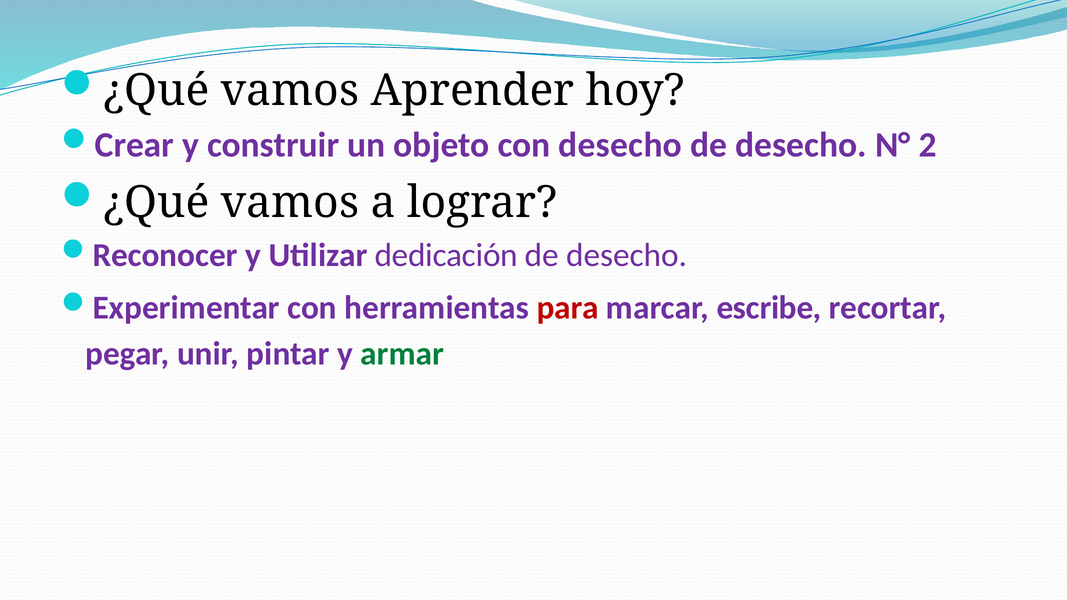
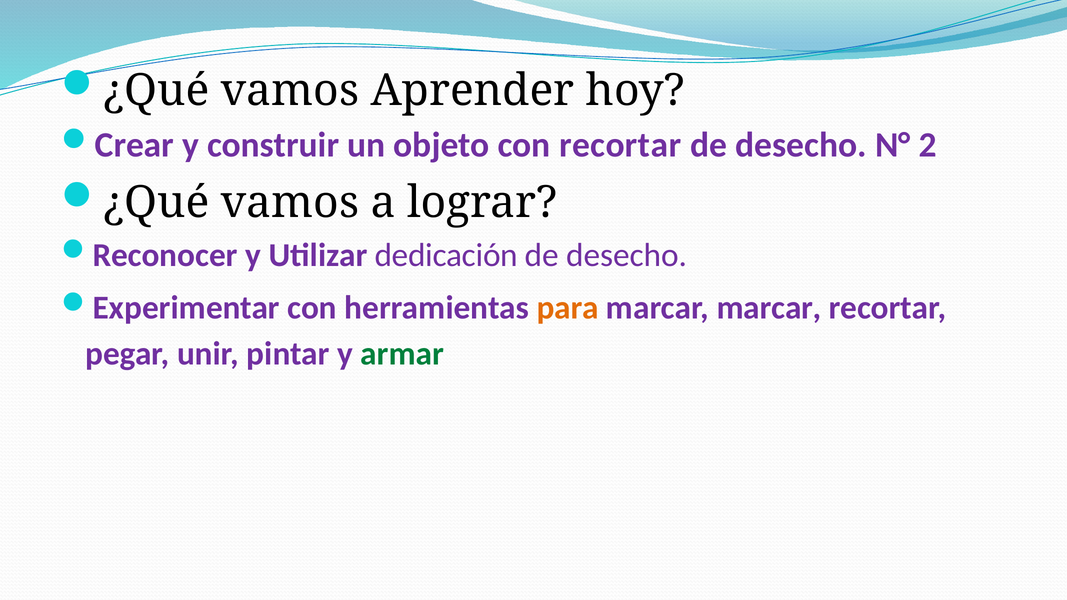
con desecho: desecho -> recortar
para colour: red -> orange
marcar escribe: escribe -> marcar
